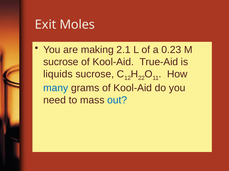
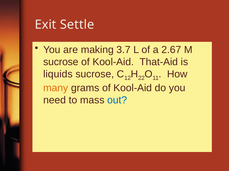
Moles: Moles -> Settle
2.1: 2.1 -> 3.7
0.23: 0.23 -> 2.67
True-Aid: True-Aid -> That-Aid
many colour: blue -> orange
